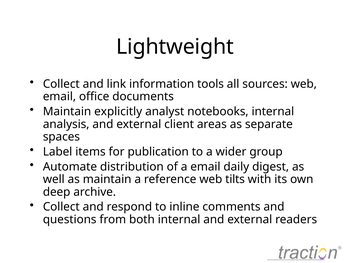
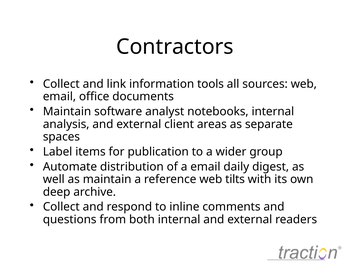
Lightweight: Lightweight -> Contractors
explicitly: explicitly -> software
